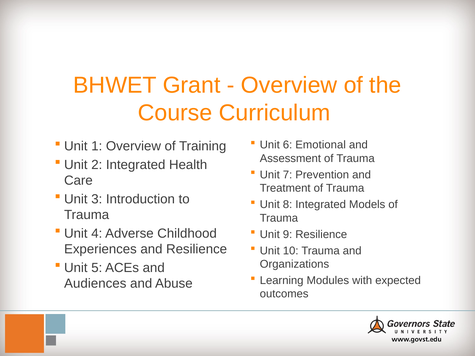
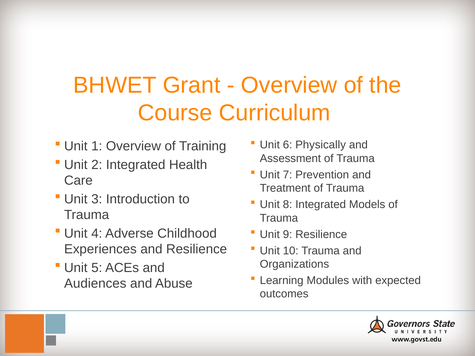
Emotional: Emotional -> Physically
